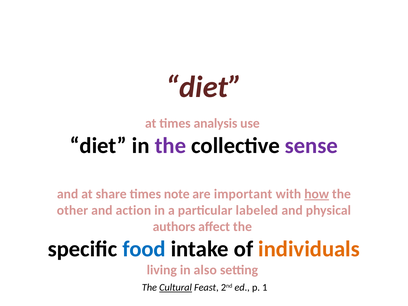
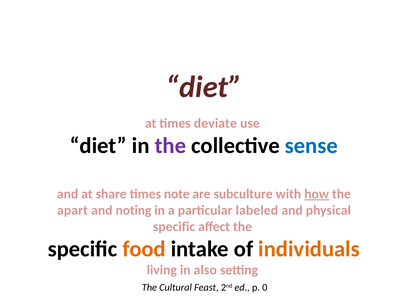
analysis: analysis -> deviate
sense colour: purple -> blue
important: important -> subculture
other: other -> apart
action: action -> noting
authors at (174, 227): authors -> specific
food colour: blue -> orange
Cultural underline: present -> none
1: 1 -> 0
